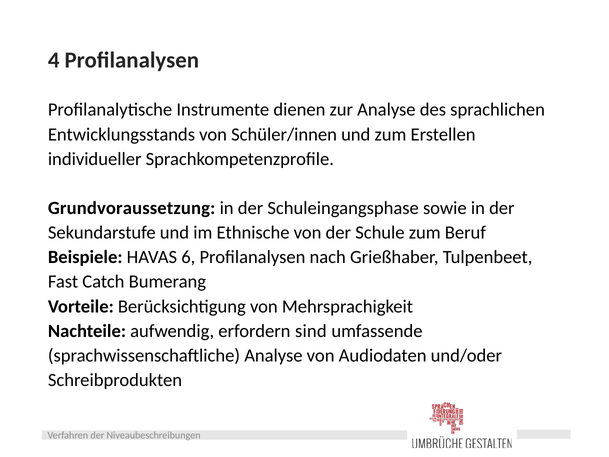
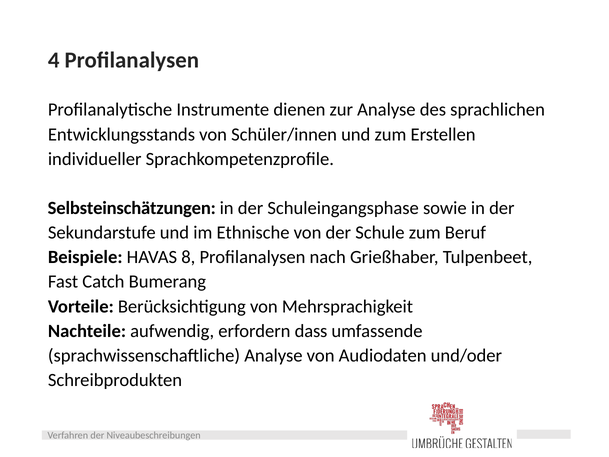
Grundvoraussetzung: Grundvoraussetzung -> Selbsteinschätzungen
6: 6 -> 8
sind: sind -> dass
